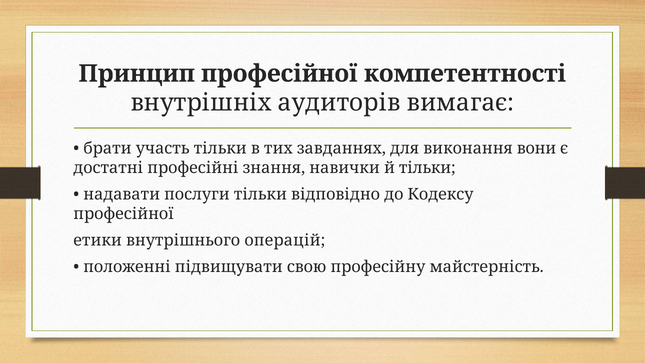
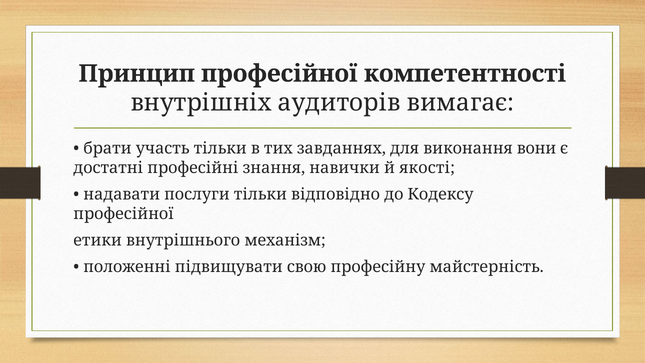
й тільки: тільки -> якості
операцій: операцій -> механізм
